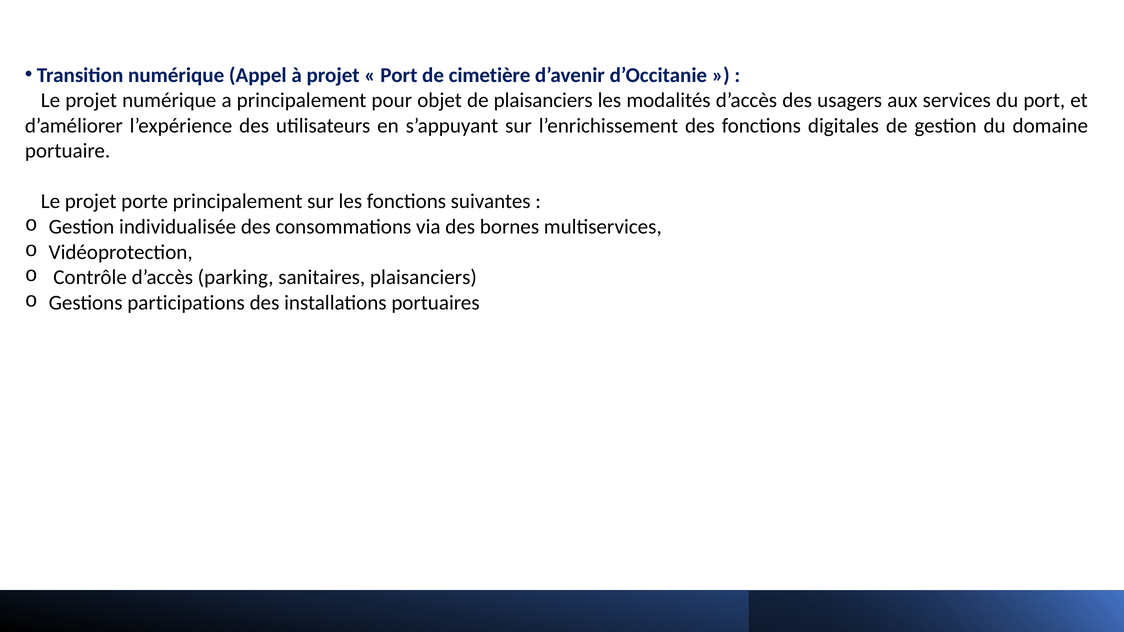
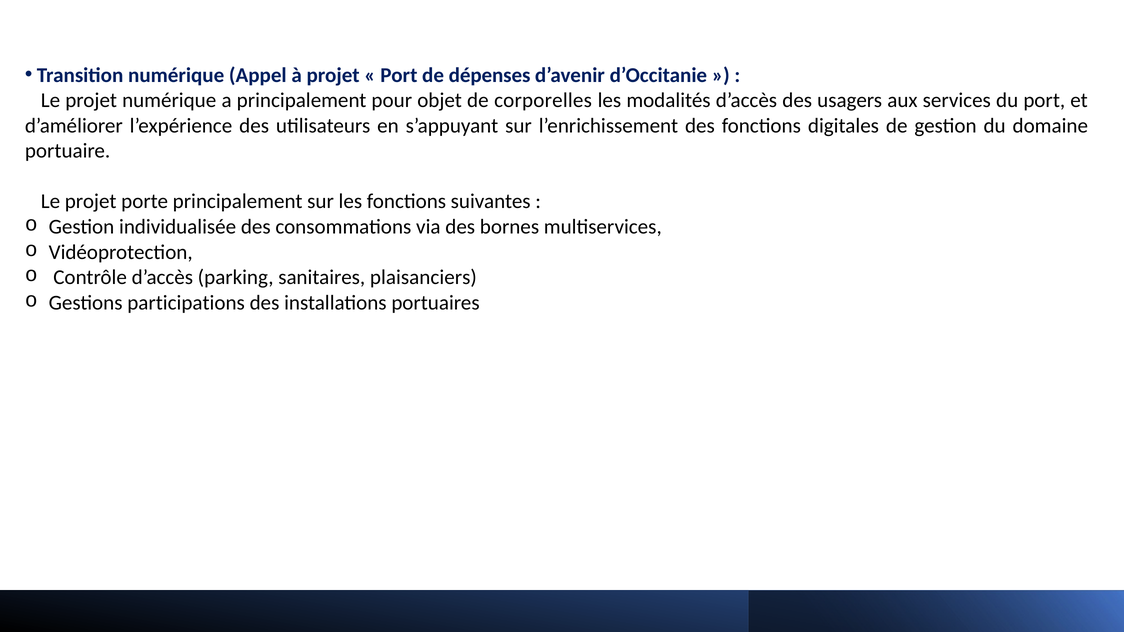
cimetière: cimetière -> dépenses
de plaisanciers: plaisanciers -> corporelles
